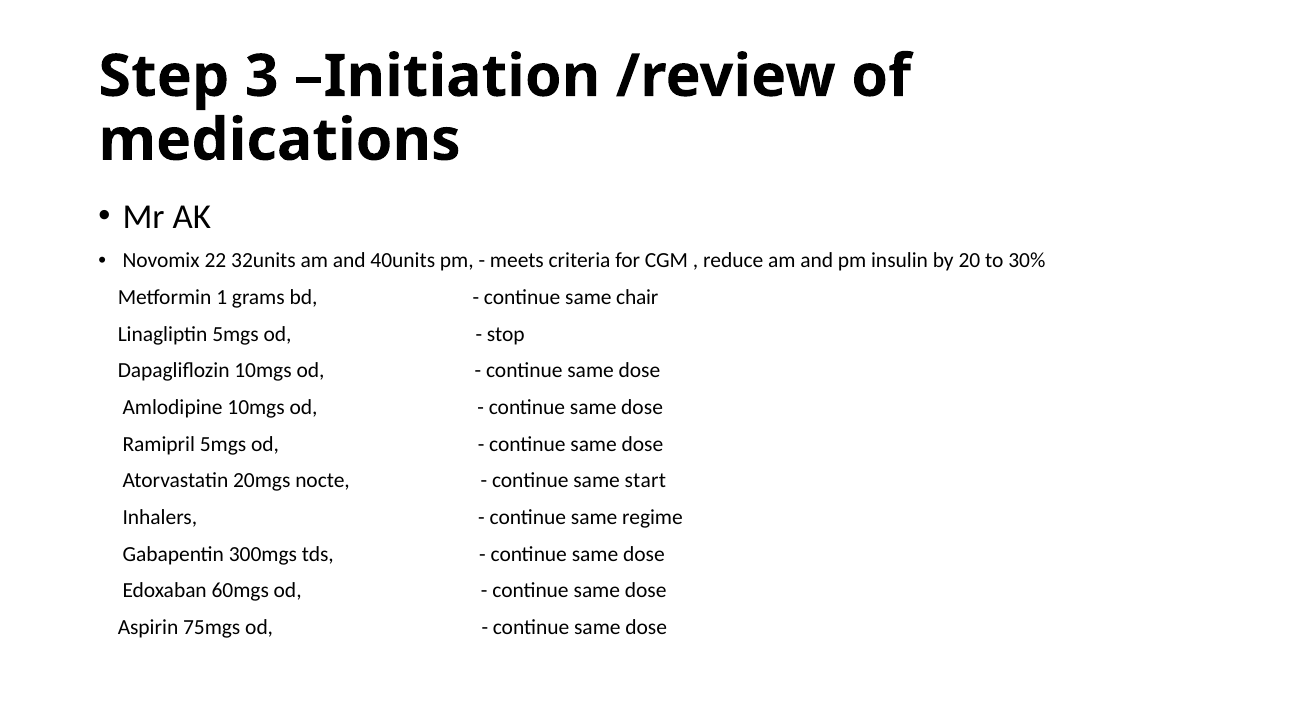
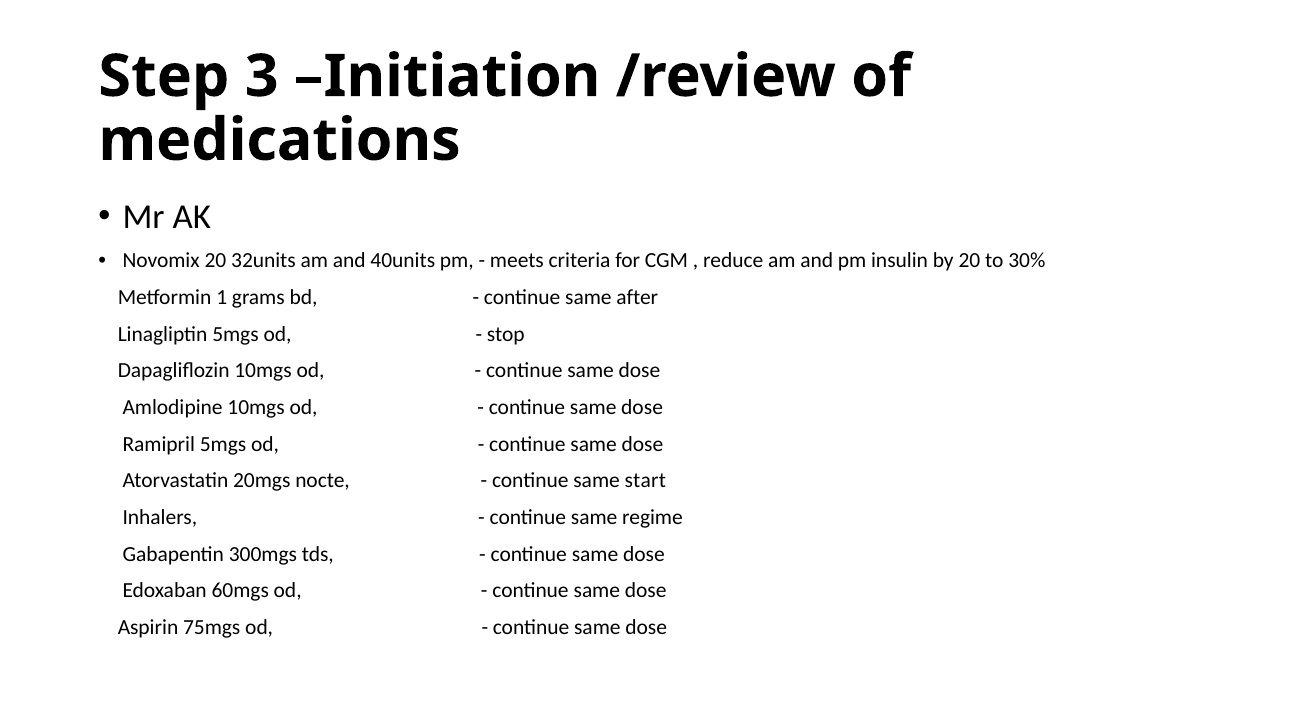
Novomix 22: 22 -> 20
chair: chair -> after
